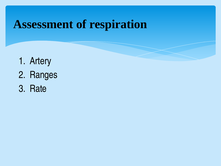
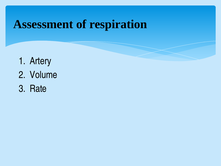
Ranges: Ranges -> Volume
